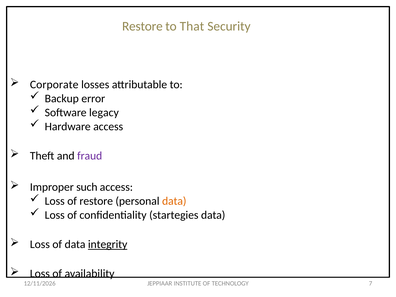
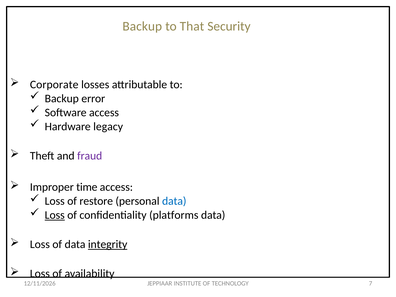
Restore at (142, 26): Restore -> Backup
Software legacy: legacy -> access
Hardware access: access -> legacy
such: such -> time
data at (174, 201) colour: orange -> blue
Loss at (55, 215) underline: none -> present
startegies: startegies -> platforms
